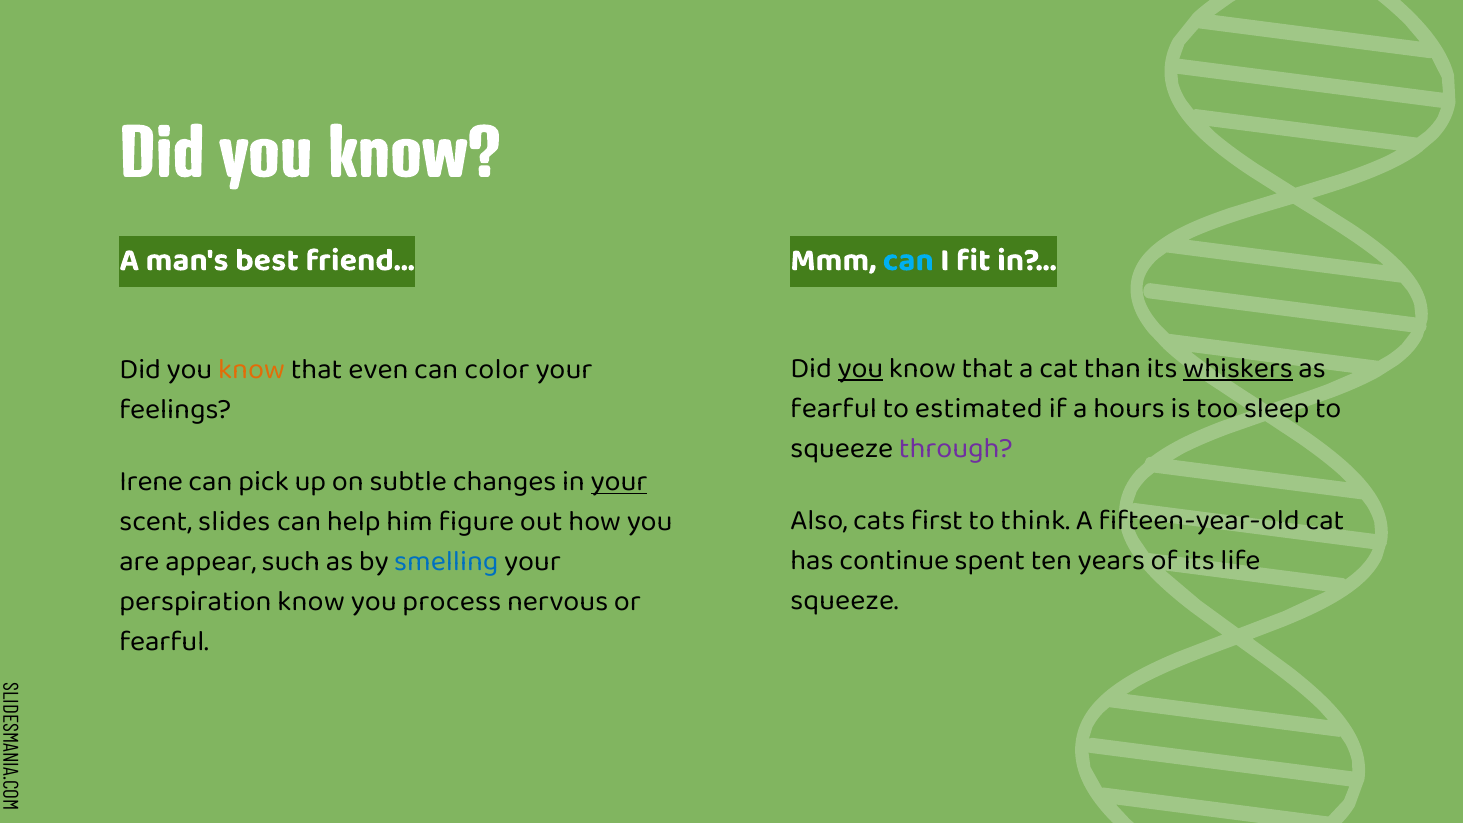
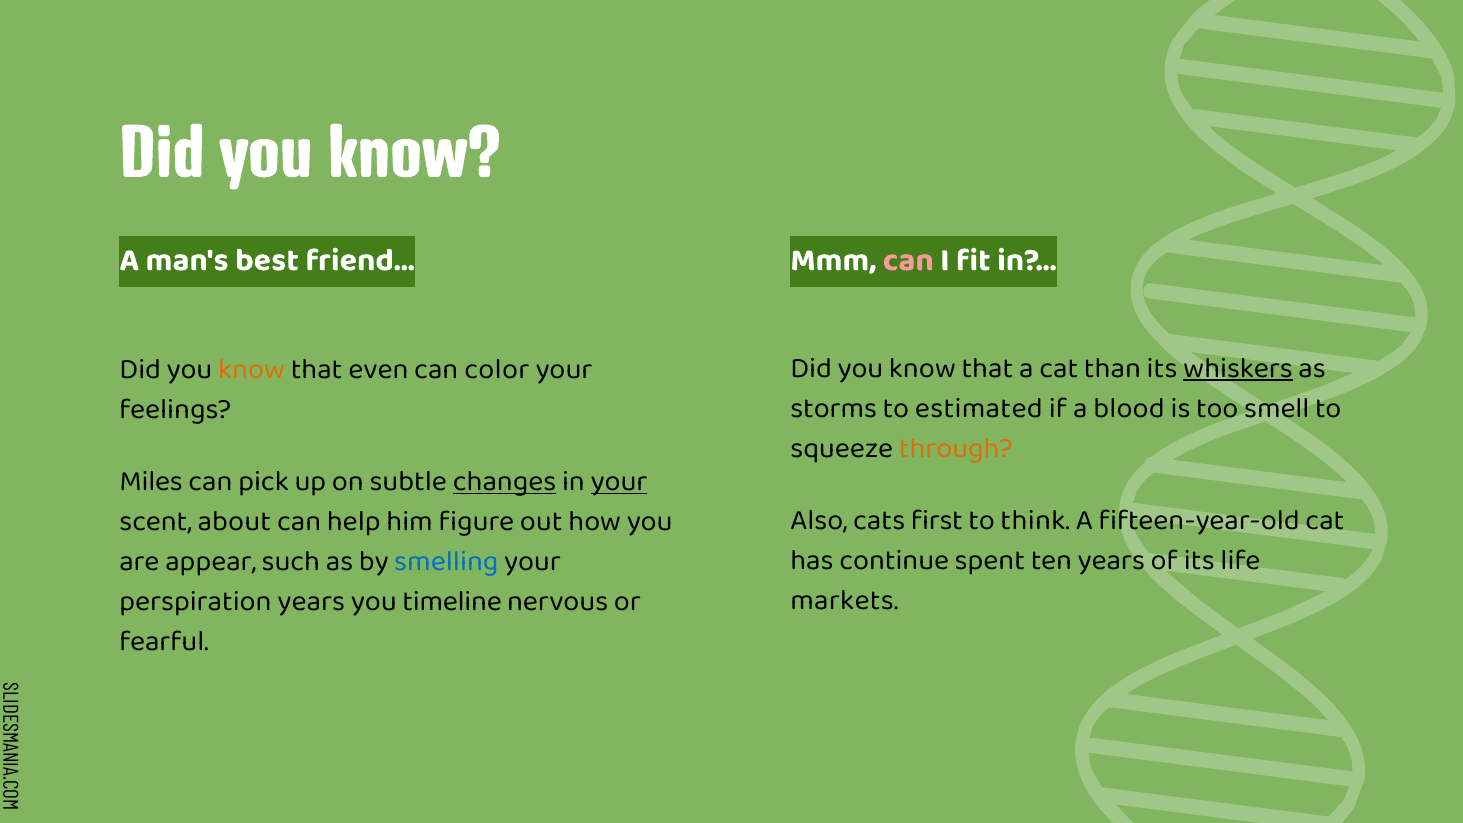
can at (908, 259) colour: light blue -> pink
you at (860, 368) underline: present -> none
fearful at (834, 408): fearful -> storms
hours: hours -> blood
sleep: sleep -> smell
through colour: purple -> orange
Irene: Irene -> Miles
changes underline: none -> present
slides: slides -> about
squeeze at (844, 599): squeeze -> markets
perspiration know: know -> years
process: process -> timeline
